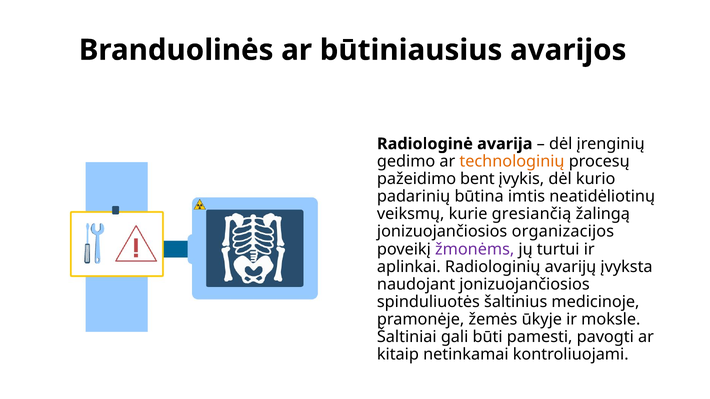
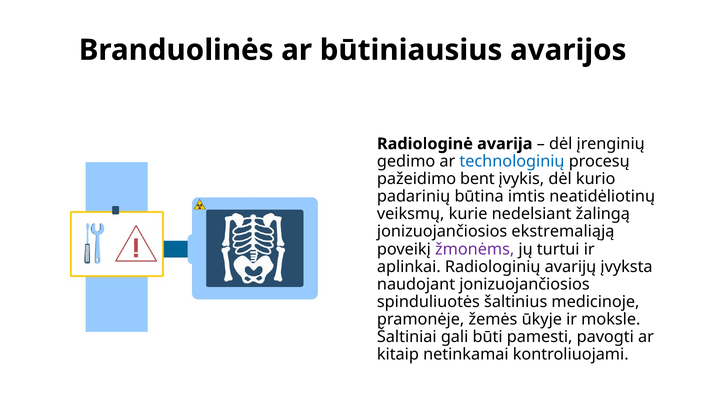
technologinių colour: orange -> blue
gresiančią: gresiančią -> nedelsiant
organizacijos: organizacijos -> ekstremaliąją
